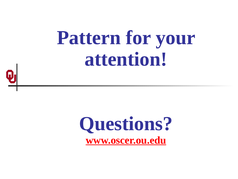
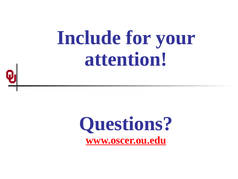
Pattern: Pattern -> Include
